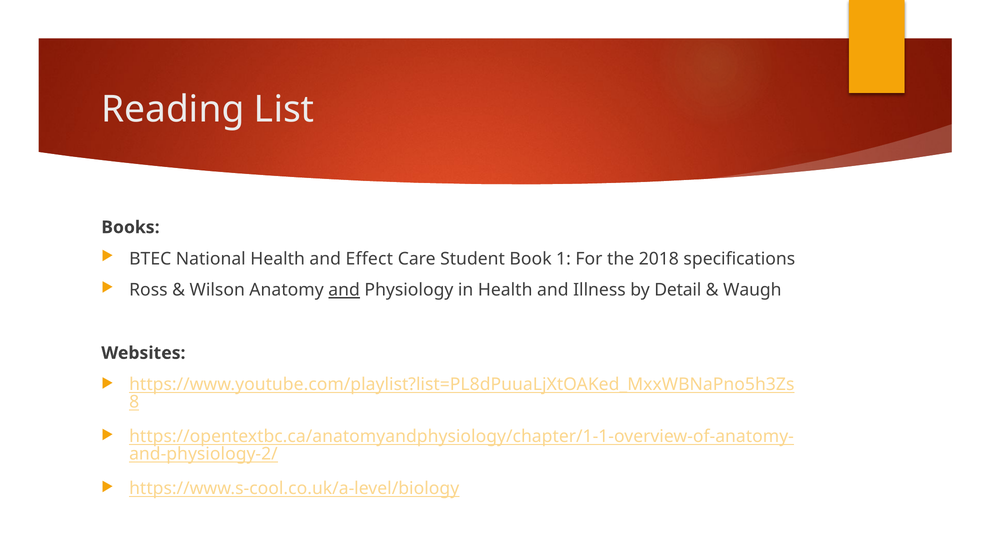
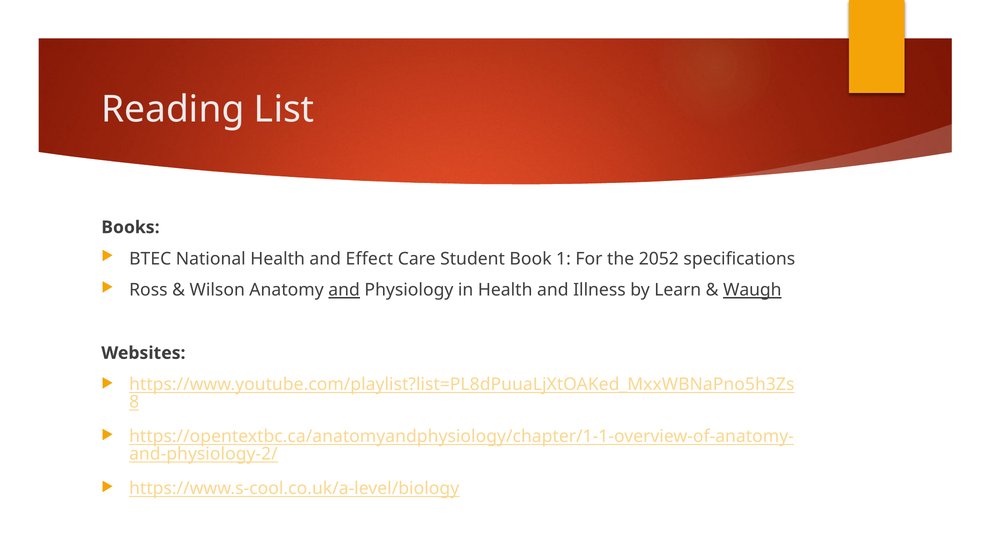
2018: 2018 -> 2052
Detail: Detail -> Learn
Waugh underline: none -> present
